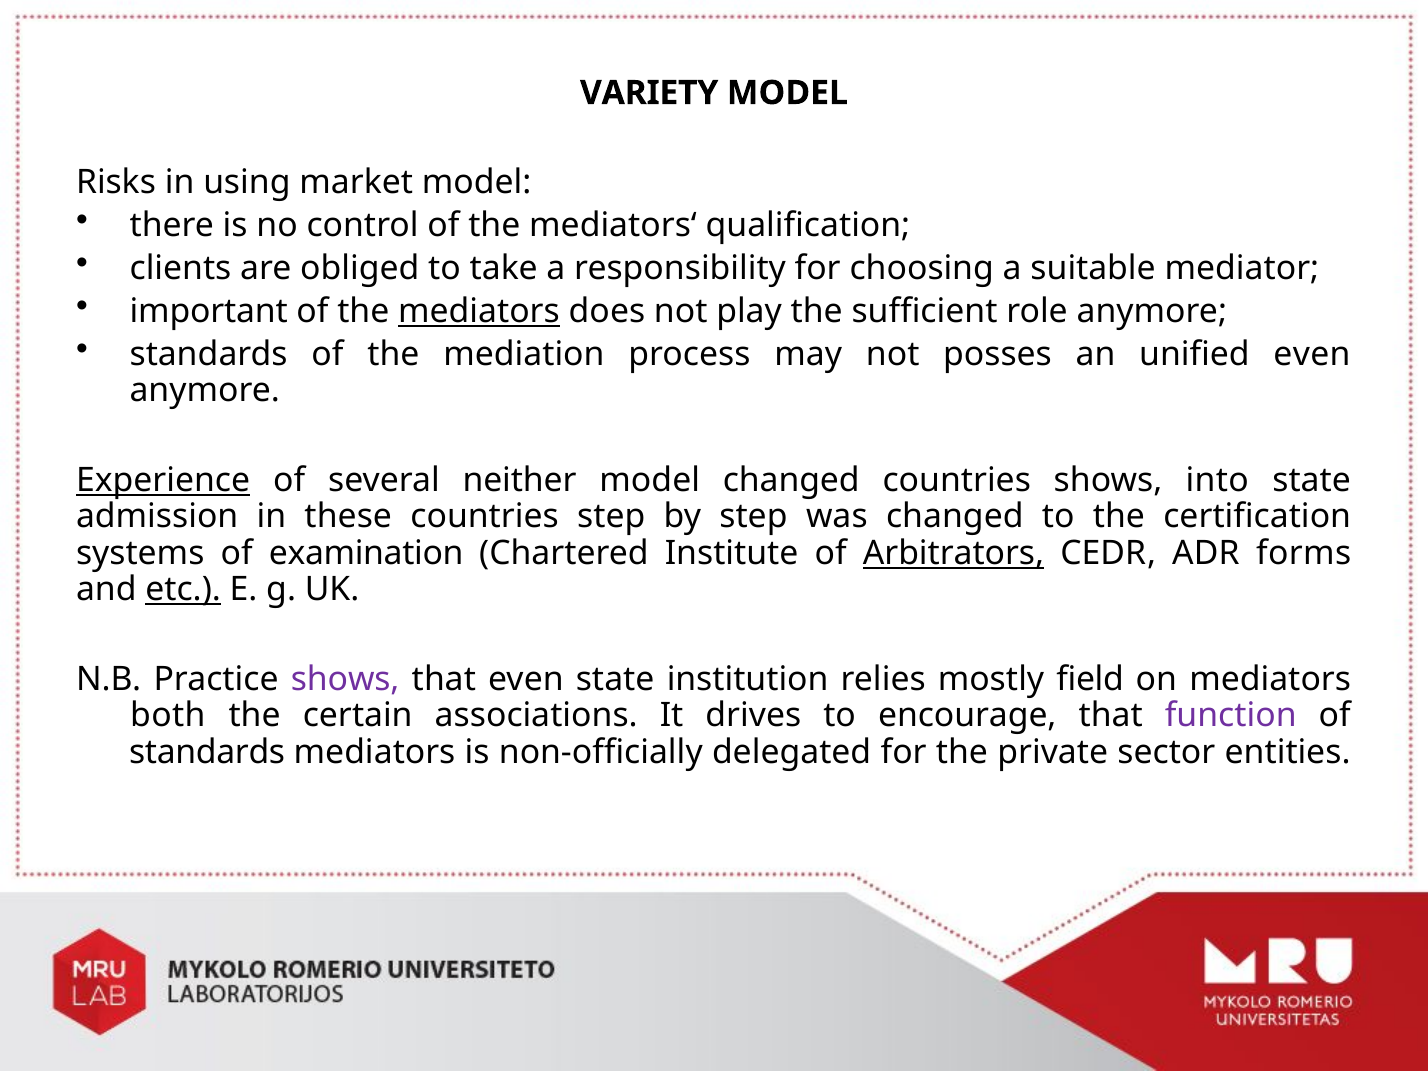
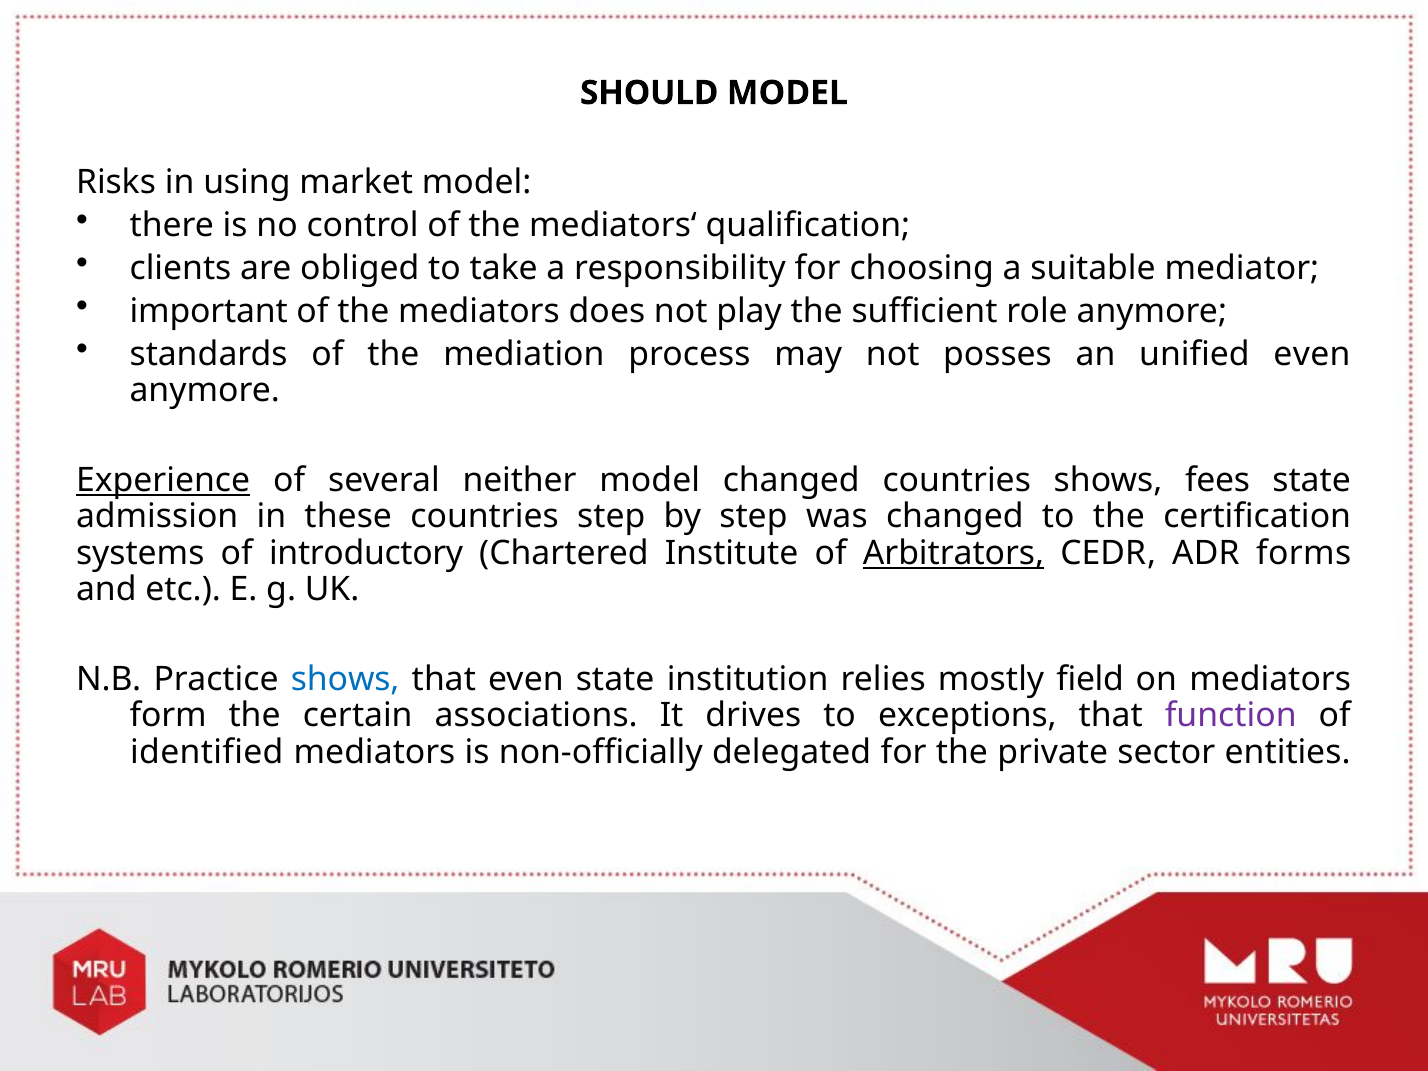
VARIETY: VARIETY -> SHOULD
mediators at (479, 311) underline: present -> none
into: into -> fees
examination: examination -> introductory
etc underline: present -> none
shows at (345, 679) colour: purple -> blue
both: both -> form
encourage: encourage -> exceptions
standards at (207, 752): standards -> identified
